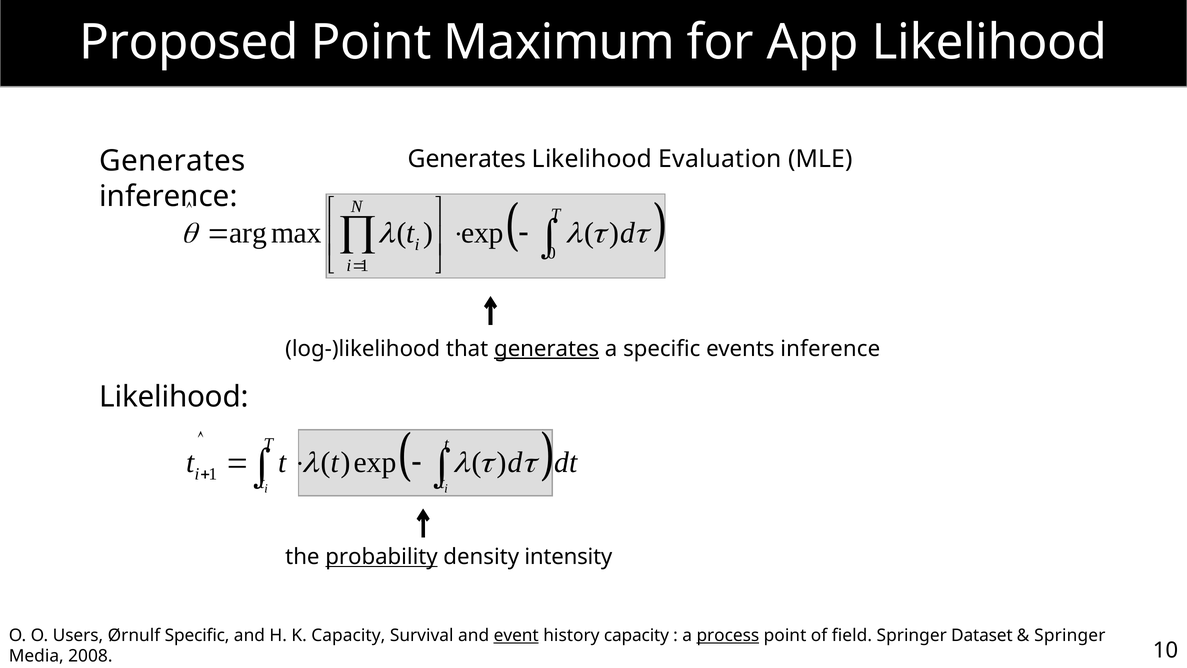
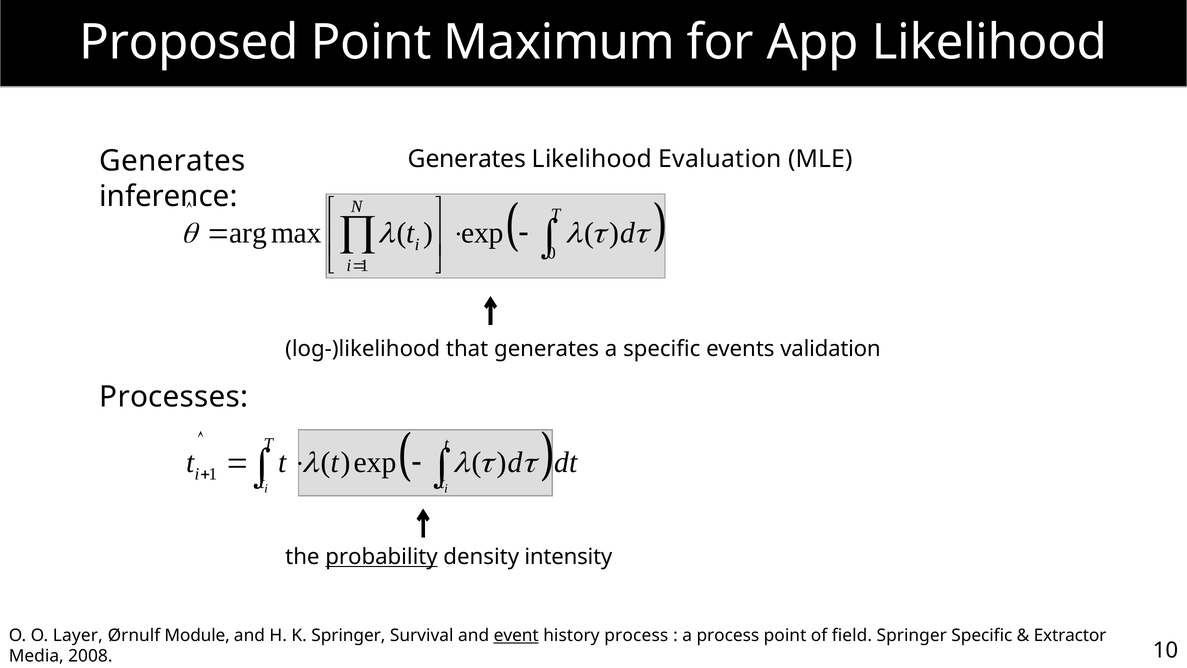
generates at (547, 349) underline: present -> none
events inference: inference -> validation
Likelihood at (174, 397): Likelihood -> Processes
Users: Users -> Layer
Ørnulf Specific: Specific -> Module
K Capacity: Capacity -> Springer
history capacity: capacity -> process
process at (728, 635) underline: present -> none
Springer Dataset: Dataset -> Specific
Springer at (1070, 635): Springer -> Extractor
